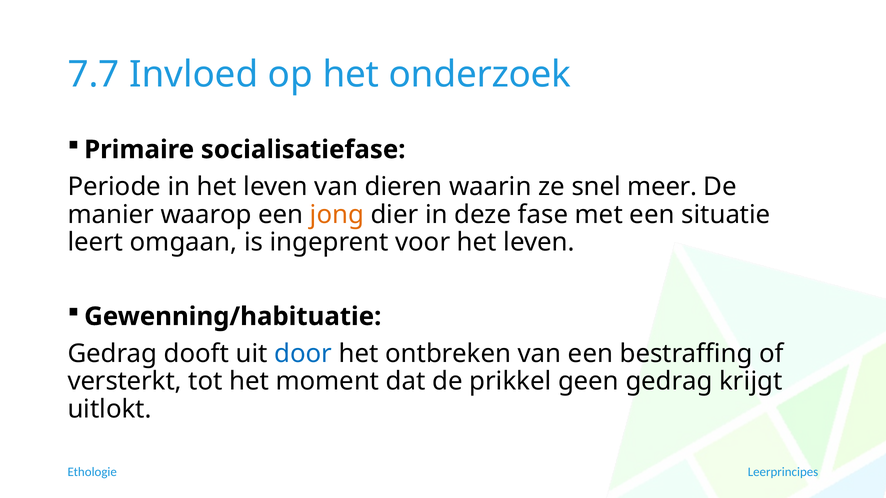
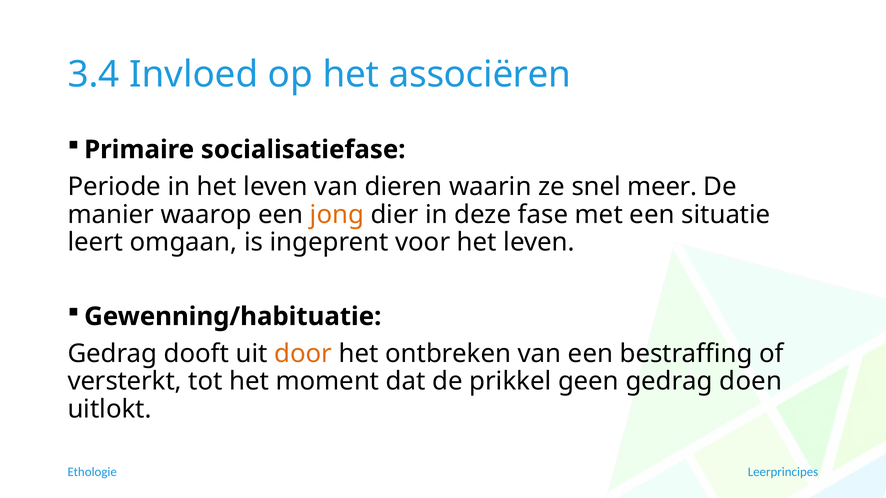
7.7: 7.7 -> 3.4
onderzoek: onderzoek -> associëren
door colour: blue -> orange
krijgt: krijgt -> doen
